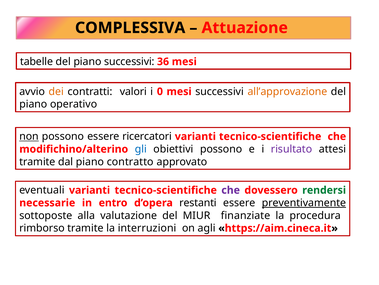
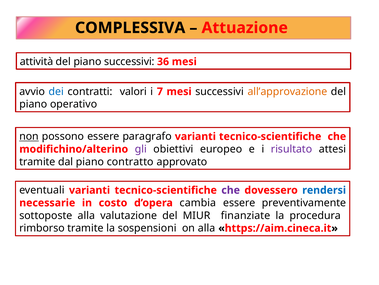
tabelle: tabelle -> attività
dei colour: orange -> blue
0: 0 -> 7
ricercatori: ricercatori -> paragrafo
gli colour: blue -> purple
obiettivi possono: possono -> europeo
rendersi colour: green -> blue
entro: entro -> costo
restanti: restanti -> cambia
preventivamente underline: present -> none
interruzioni: interruzioni -> sospensioni
on agli: agli -> alla
